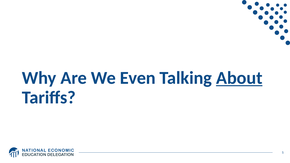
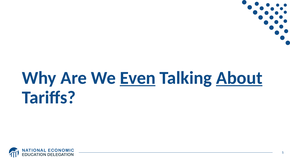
Even underline: none -> present
